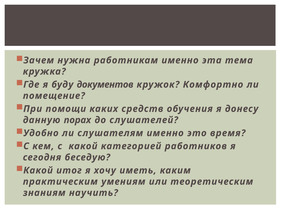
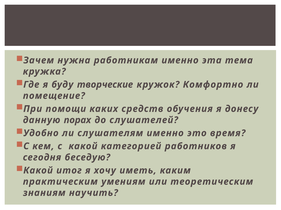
документов: документов -> творческие
